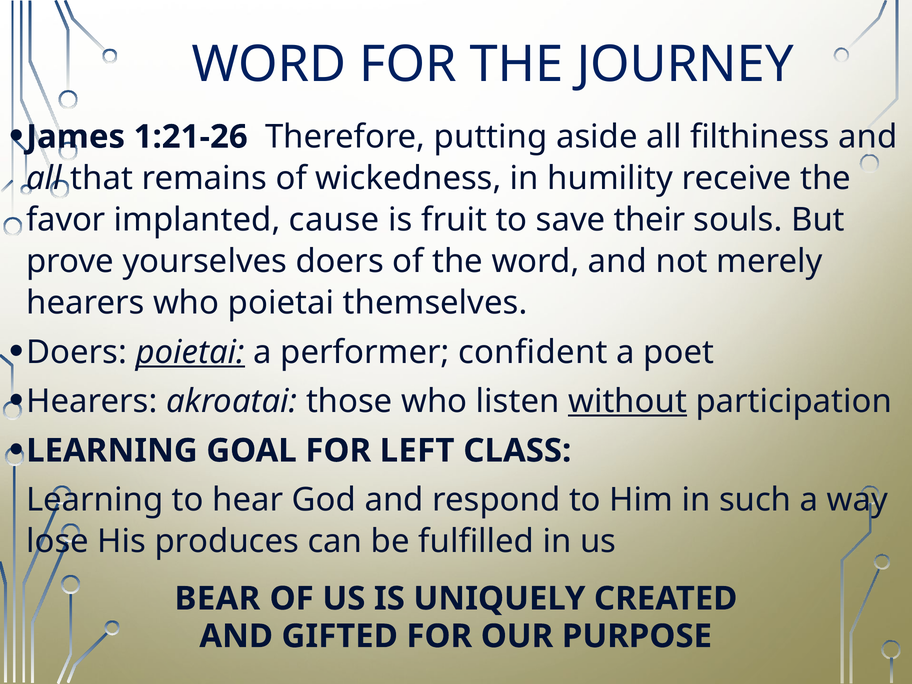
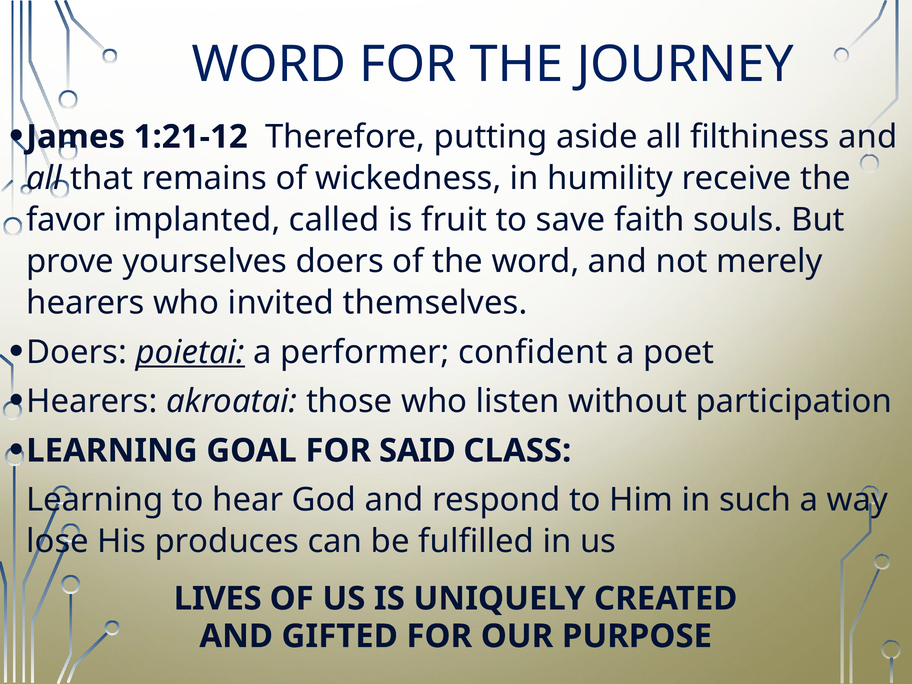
1:21-26: 1:21-26 -> 1:21-12
cause: cause -> called
their: their -> faith
who poietai: poietai -> invited
without underline: present -> none
LEFT: LEFT -> SAID
BEAR: BEAR -> LIVES
